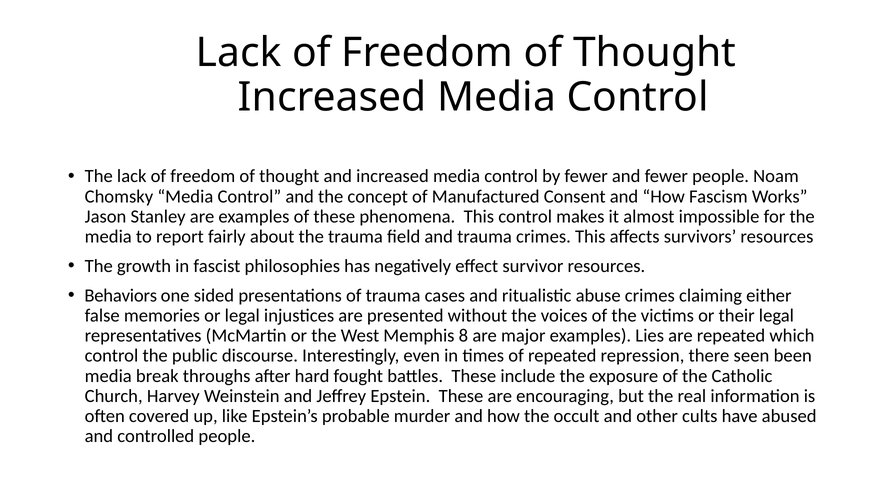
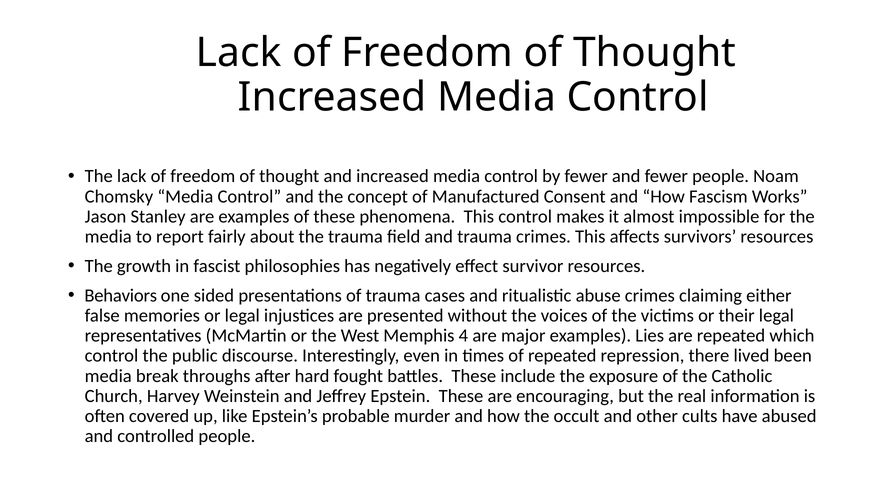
8: 8 -> 4
seen: seen -> lived
